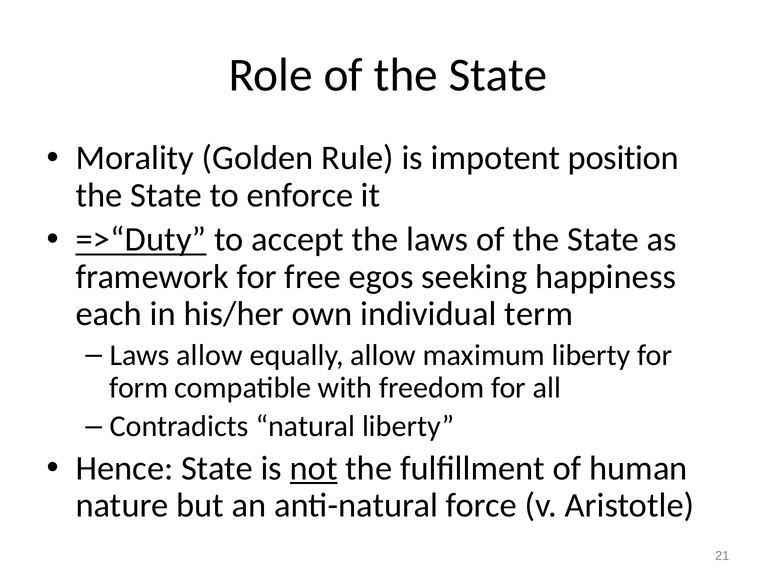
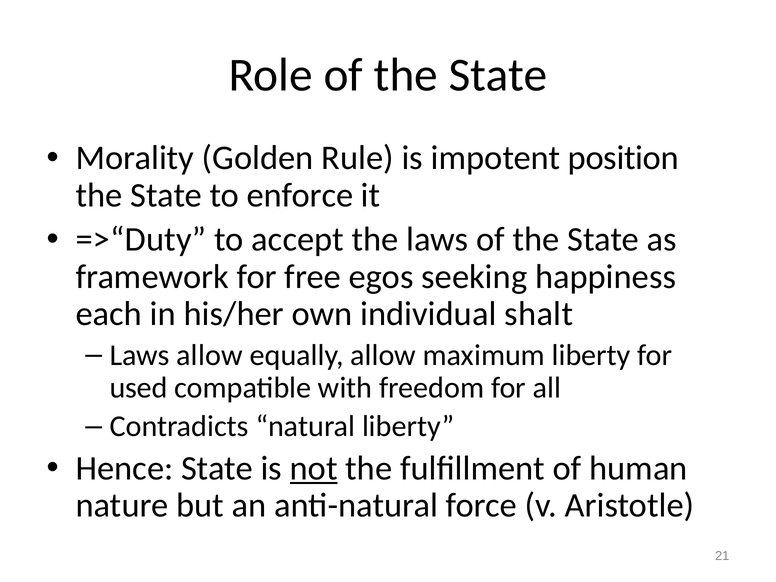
=>“Duty underline: present -> none
term: term -> shalt
form: form -> used
